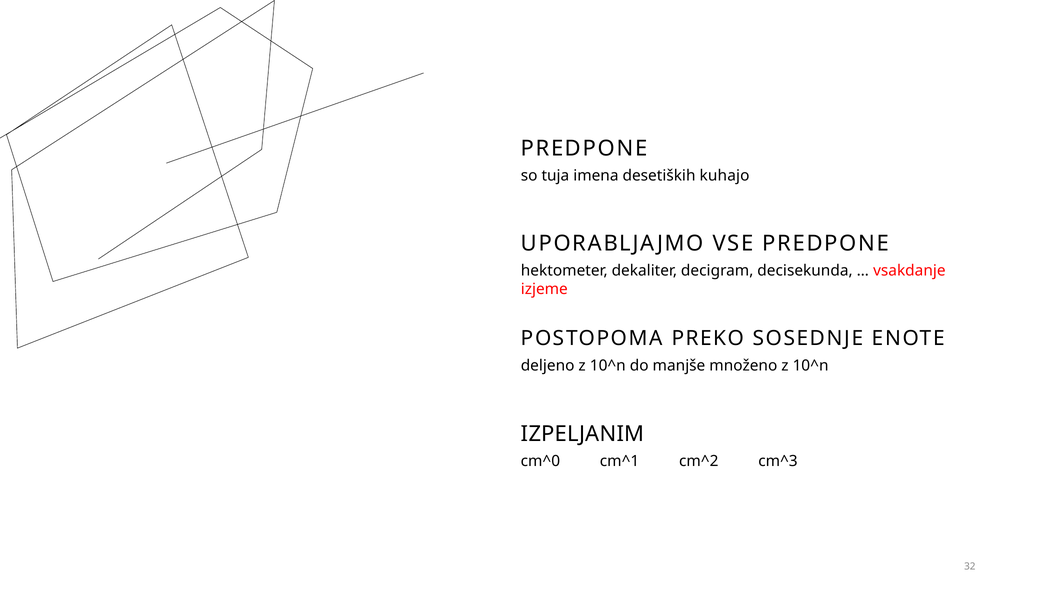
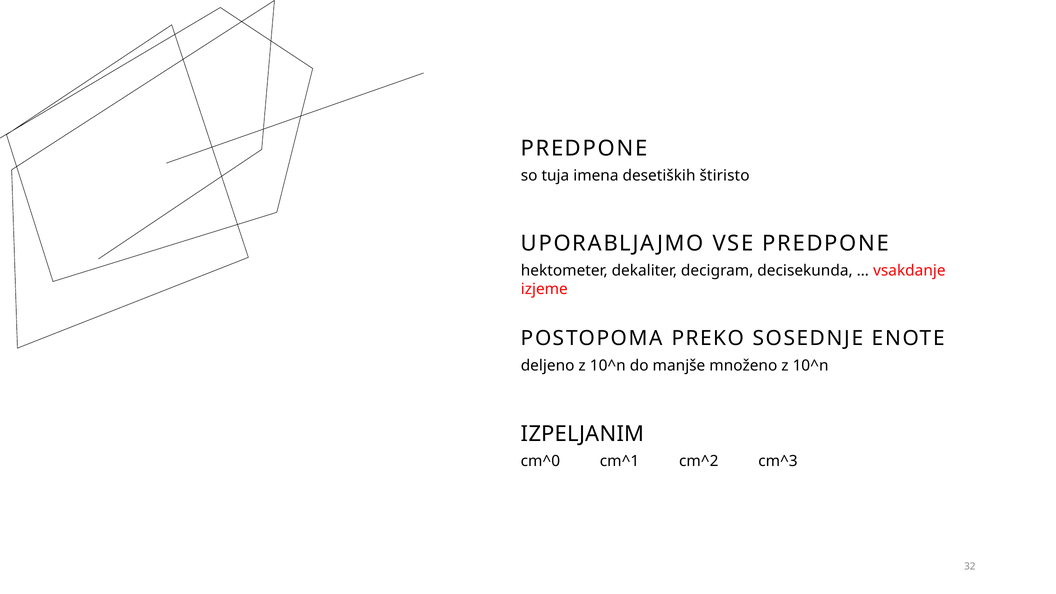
kuhajo: kuhajo -> štiristo
